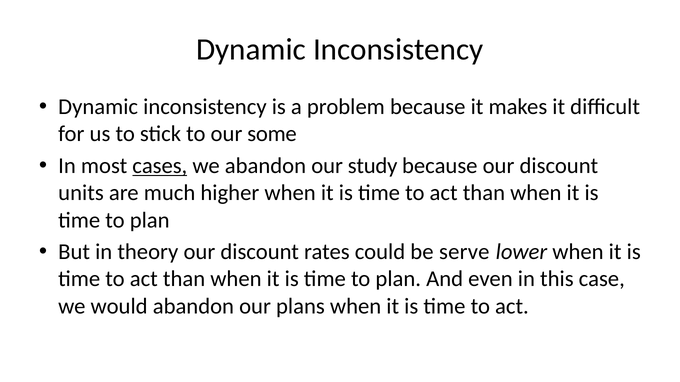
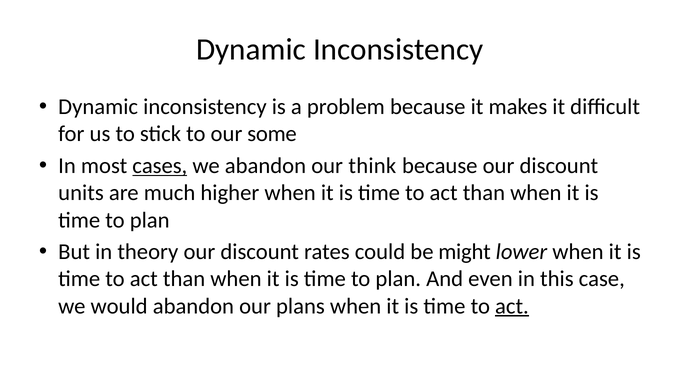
study: study -> think
serve: serve -> might
act at (512, 307) underline: none -> present
